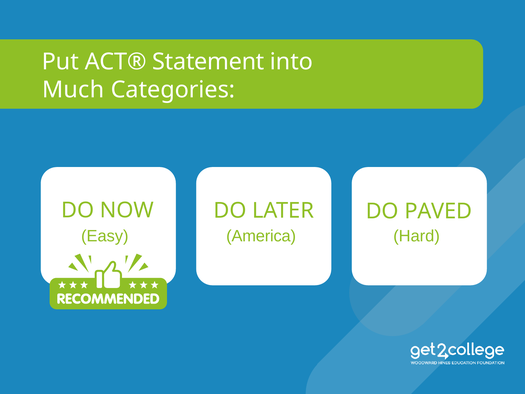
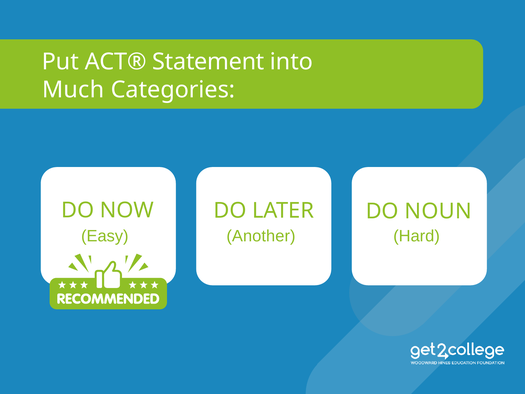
PAVED: PAVED -> NOUN
America: America -> Another
